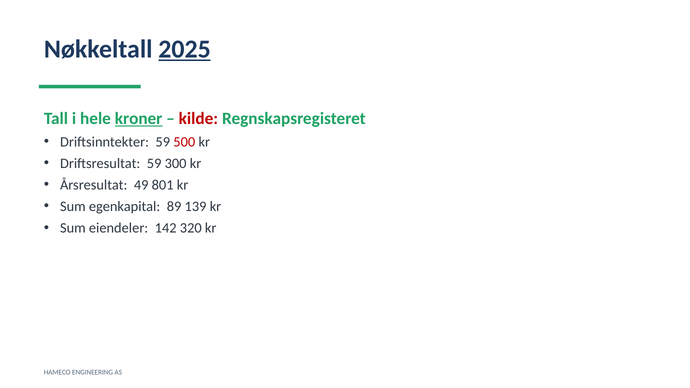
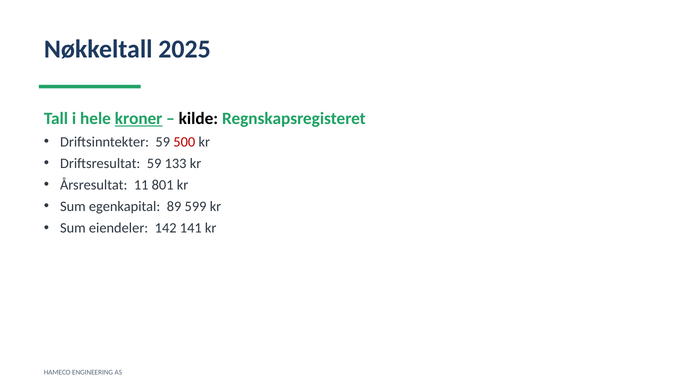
2025 underline: present -> none
kilde colour: red -> black
300: 300 -> 133
49: 49 -> 11
139: 139 -> 599
320: 320 -> 141
